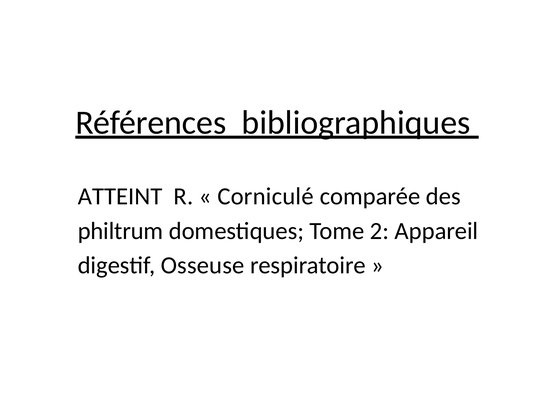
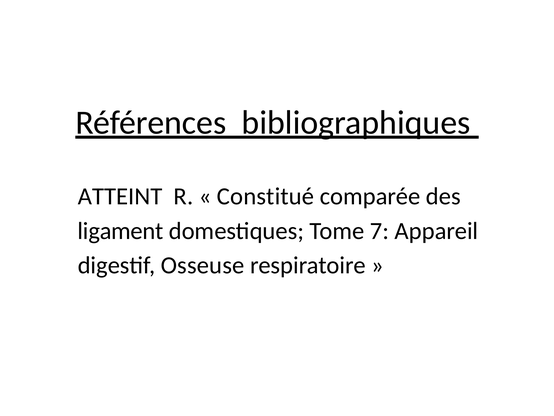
Corniculé: Corniculé -> Constitué
philtrum: philtrum -> ligament
2: 2 -> 7
